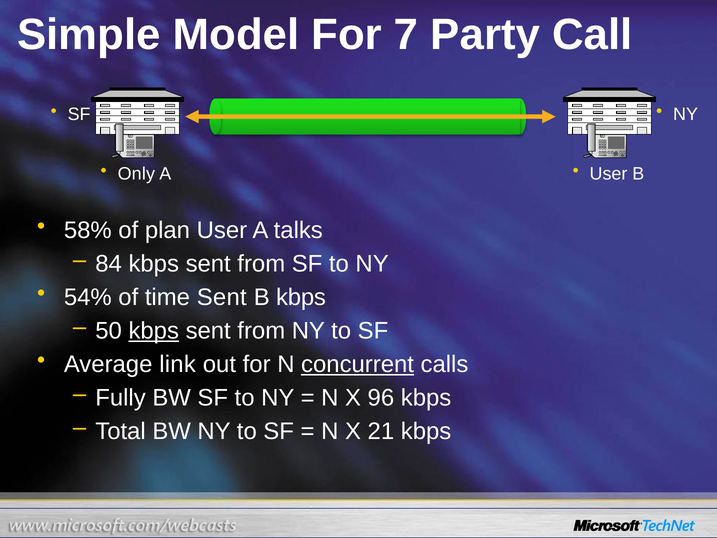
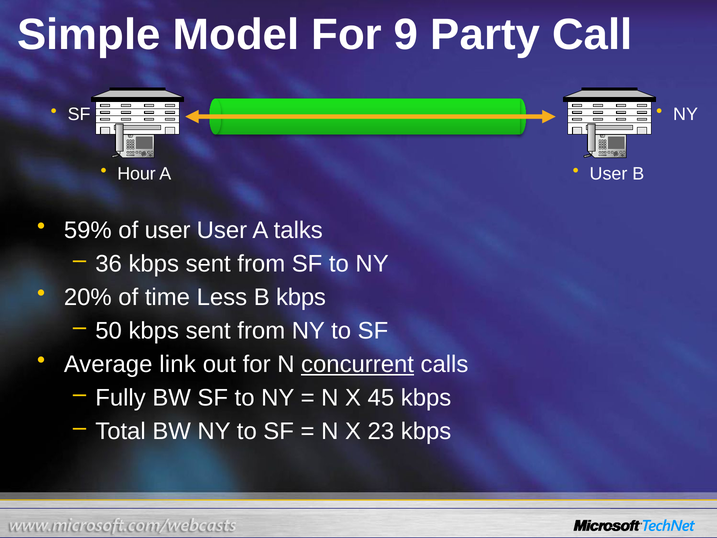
7: 7 -> 9
Only: Only -> Hour
58%: 58% -> 59%
of plan: plan -> user
84: 84 -> 36
54%: 54% -> 20%
time Sent: Sent -> Less
kbps at (154, 331) underline: present -> none
96: 96 -> 45
21: 21 -> 23
